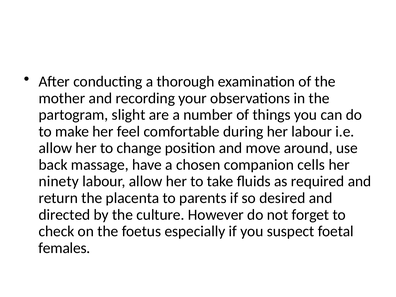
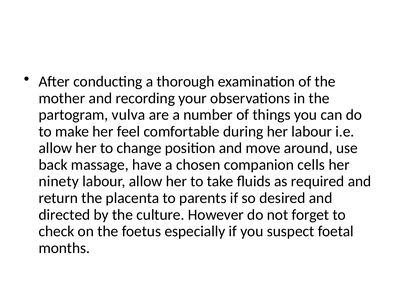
slight: slight -> vulva
females: females -> months
